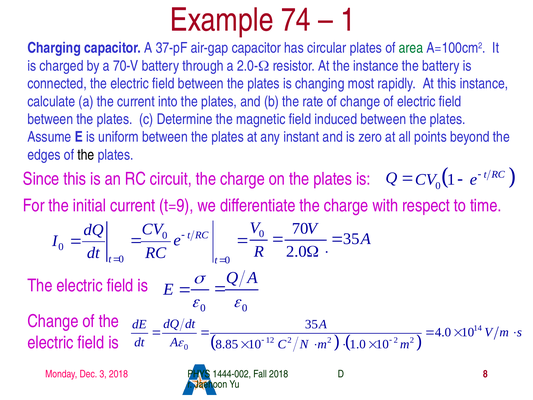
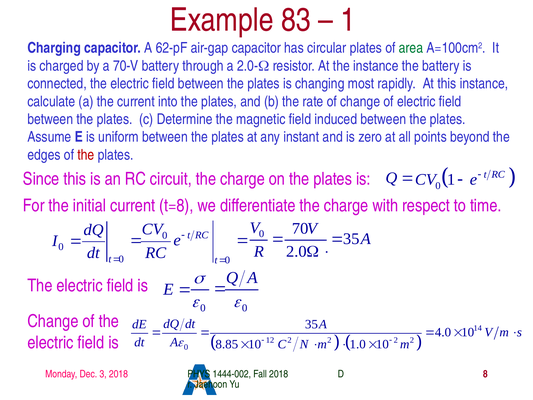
74: 74 -> 83
37-pF: 37-pF -> 62-pF
the at (86, 155) colour: black -> red
t=9: t=9 -> t=8
